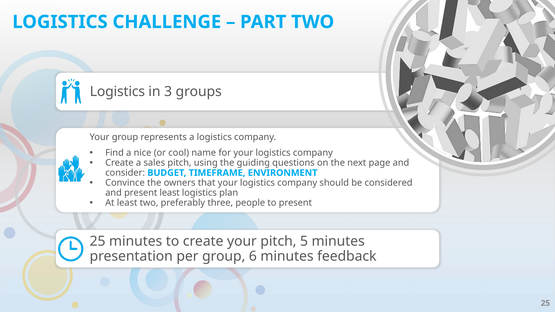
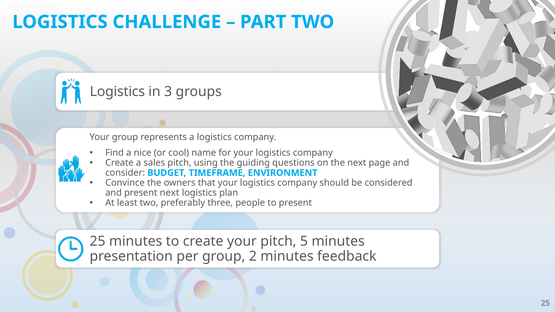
present least: least -> next
6: 6 -> 2
